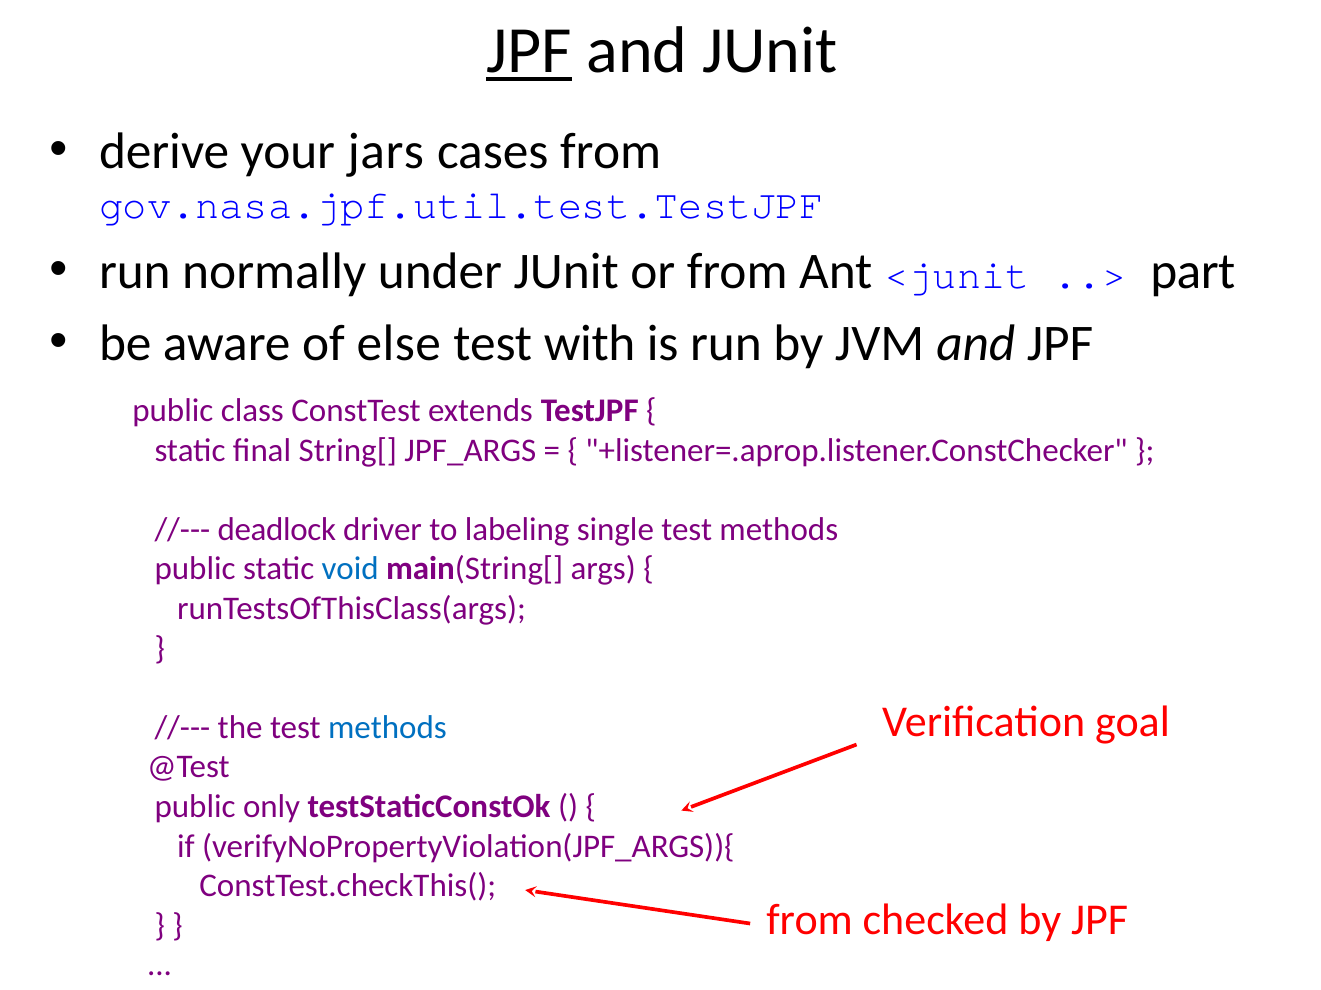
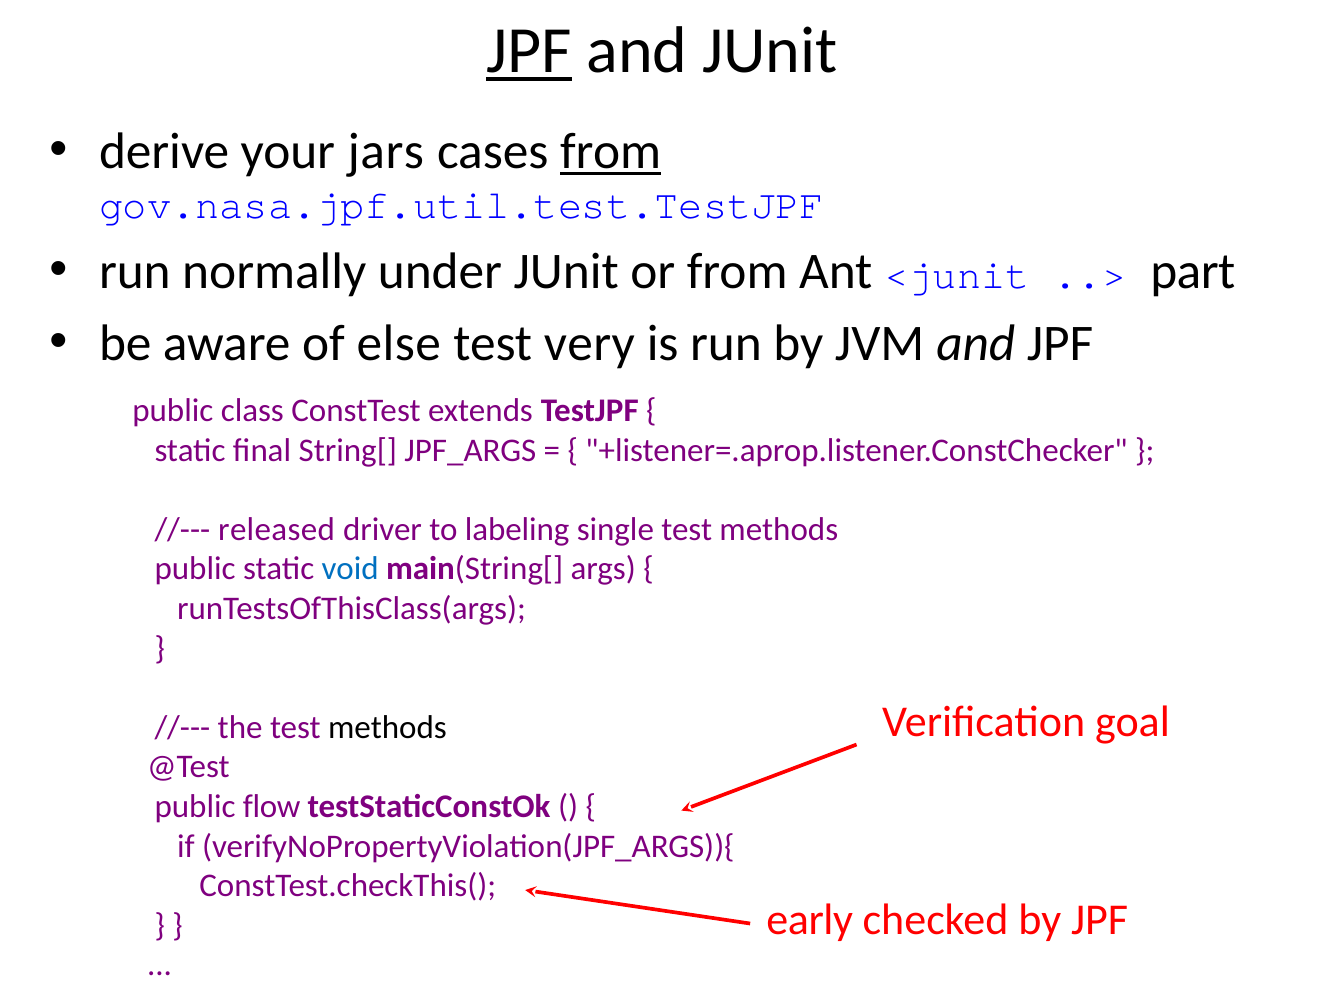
from at (611, 152) underline: none -> present
with: with -> very
deadlock: deadlock -> released
methods at (387, 728) colour: blue -> black
only: only -> flow
from at (810, 920): from -> early
